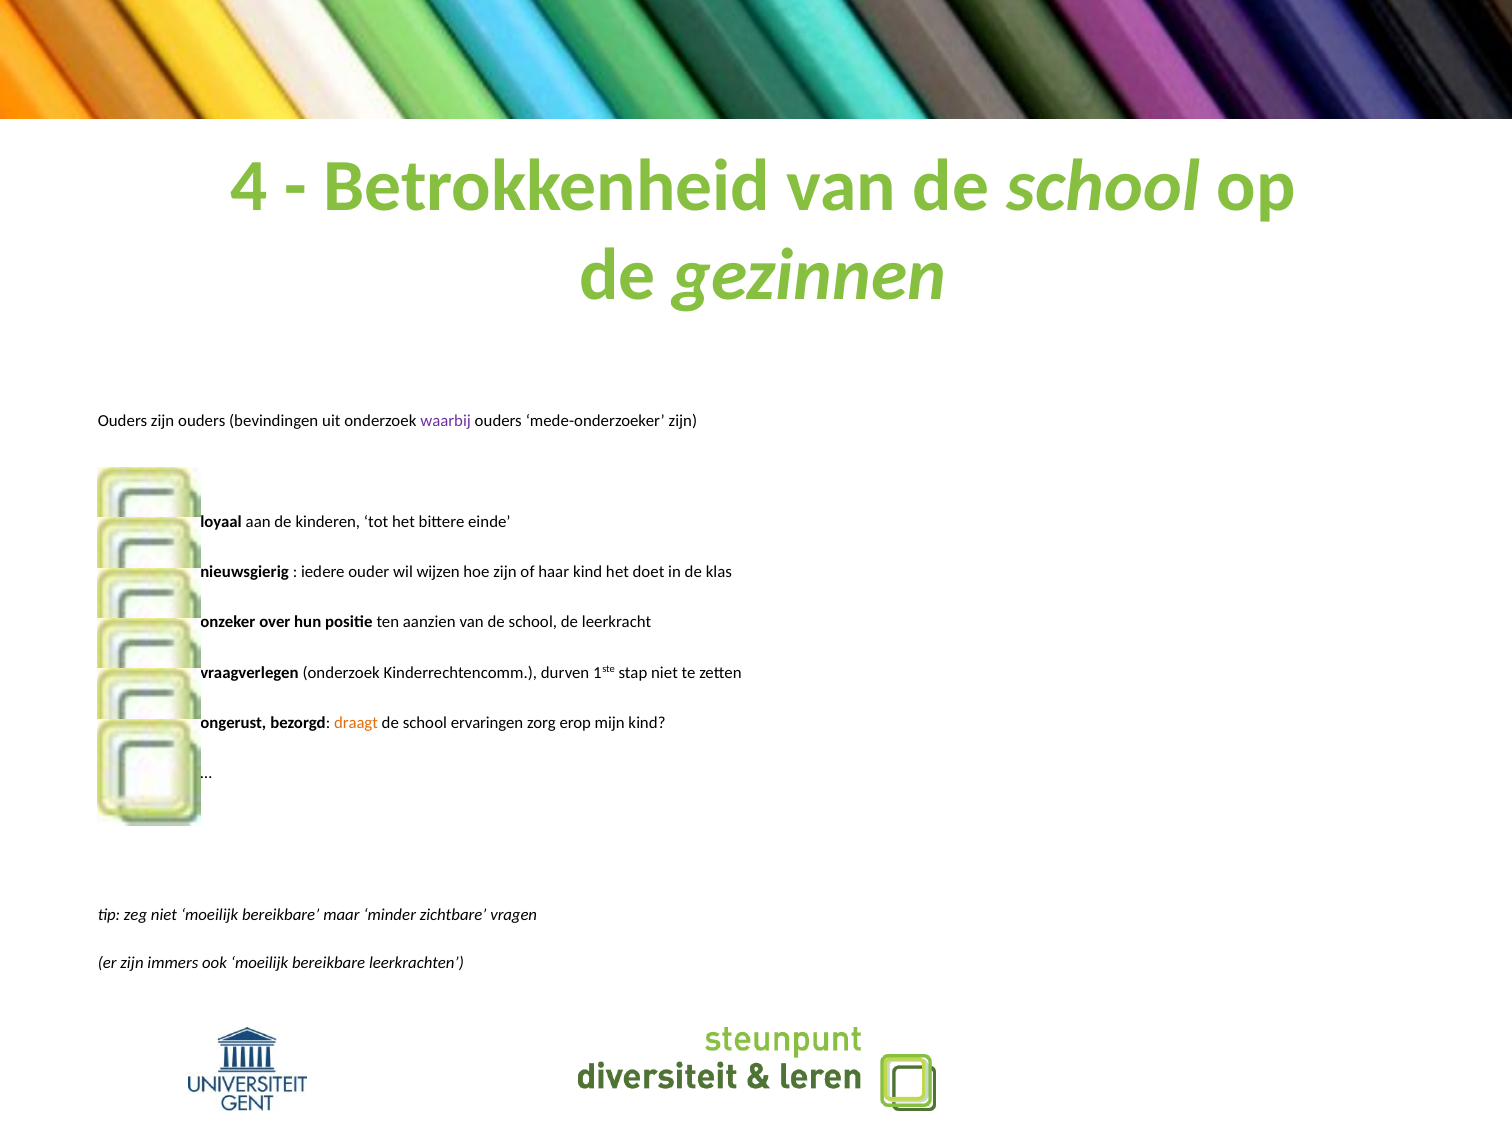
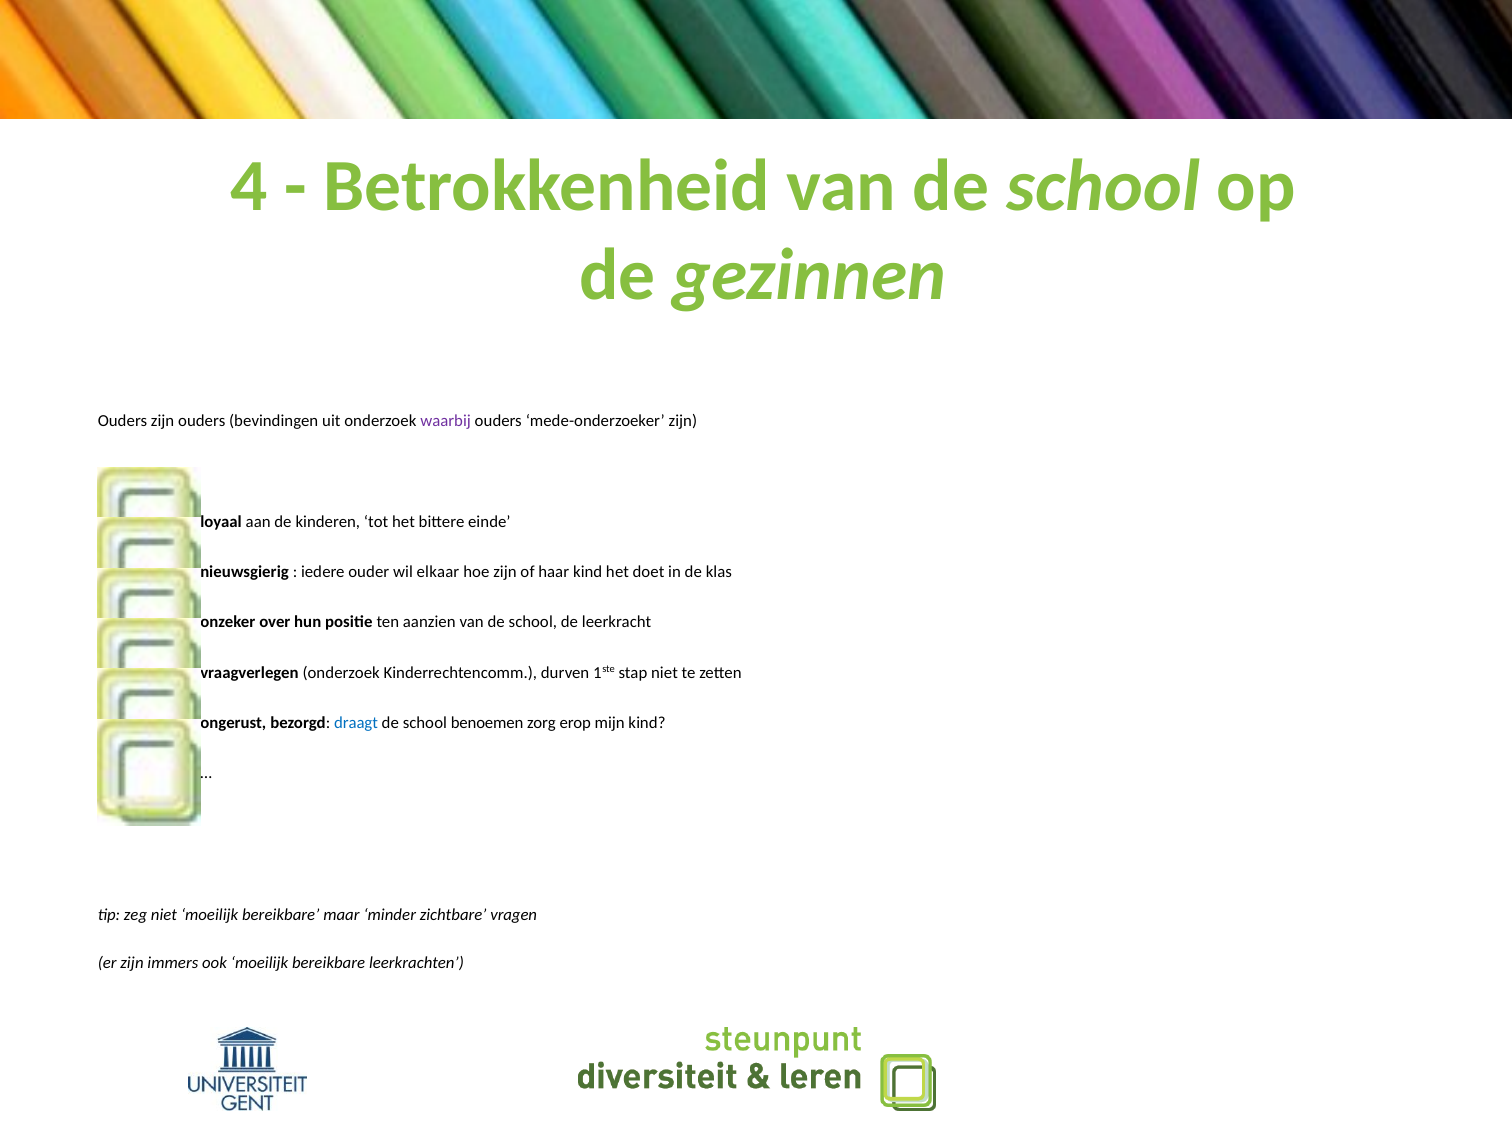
wijzen: wijzen -> elkaar
draagt colour: orange -> blue
ervaringen: ervaringen -> benoemen
